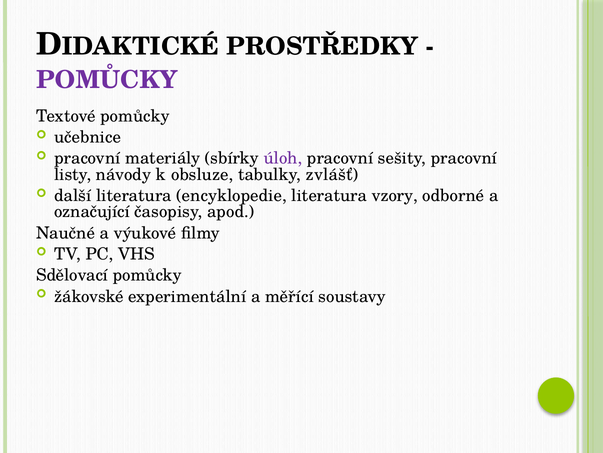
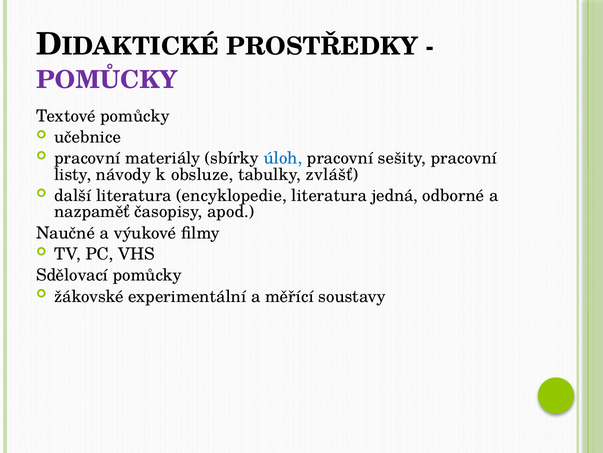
úloh colour: purple -> blue
vzory: vzory -> jedná
označující: označující -> nazpaměť
